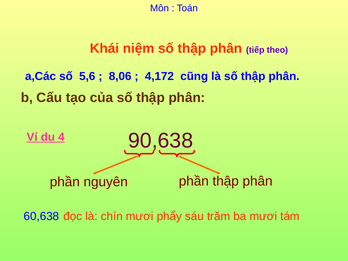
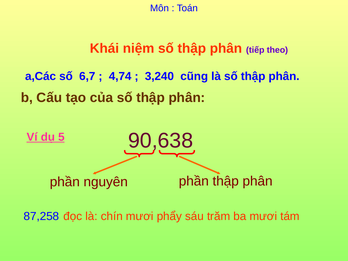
5,6: 5,6 -> 6,7
8,06: 8,06 -> 4,74
4,172: 4,172 -> 3,240
4: 4 -> 5
60,638: 60,638 -> 87,258
